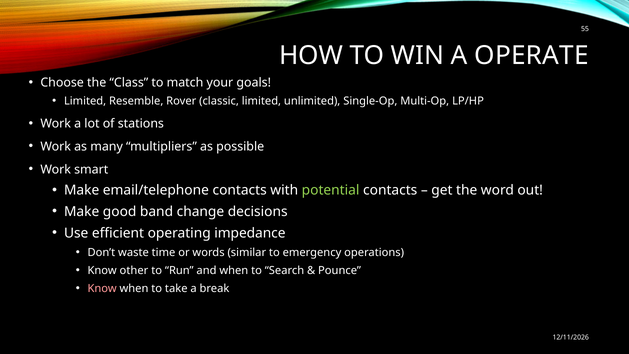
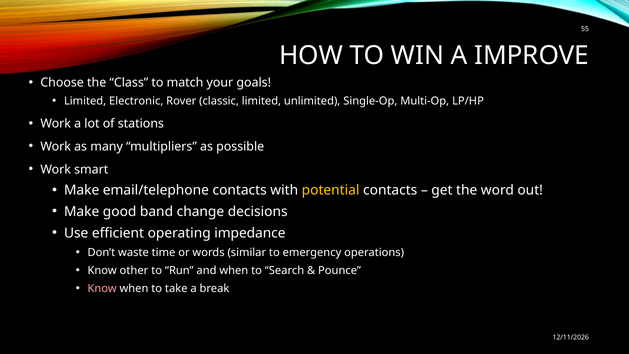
OPERATE: OPERATE -> IMPROVE
Resemble: Resemble -> Electronic
potential colour: light green -> yellow
